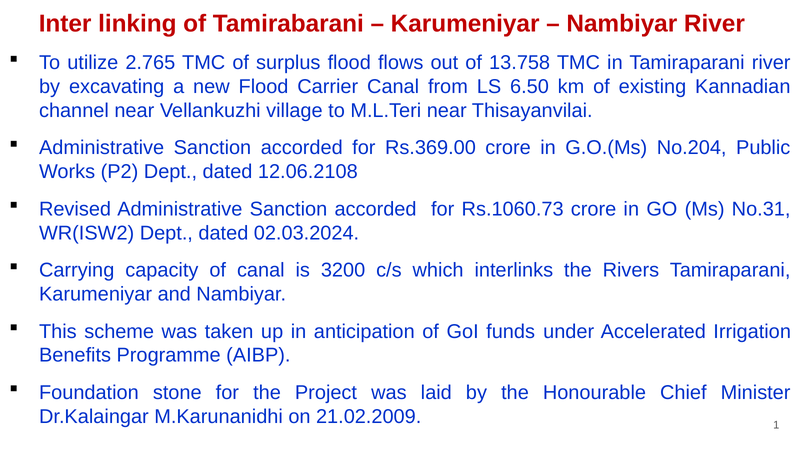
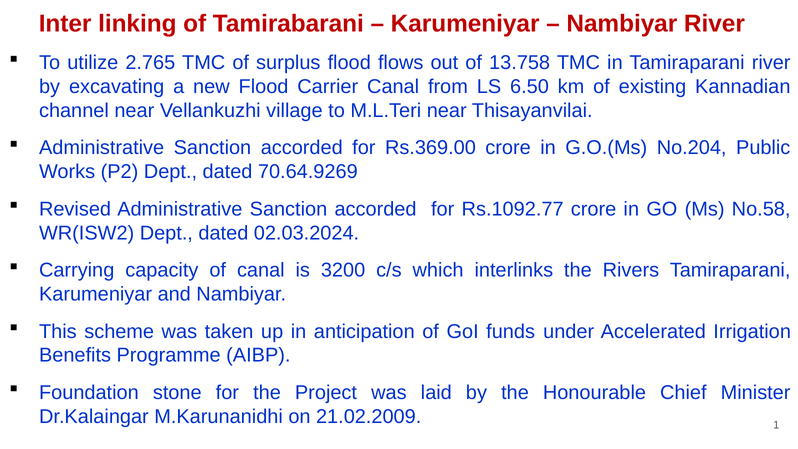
12.06.2108: 12.06.2108 -> 70.64.9269
Rs.1060.73: Rs.1060.73 -> Rs.1092.77
No.31: No.31 -> No.58
